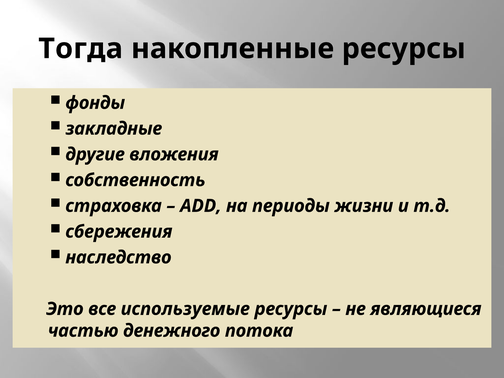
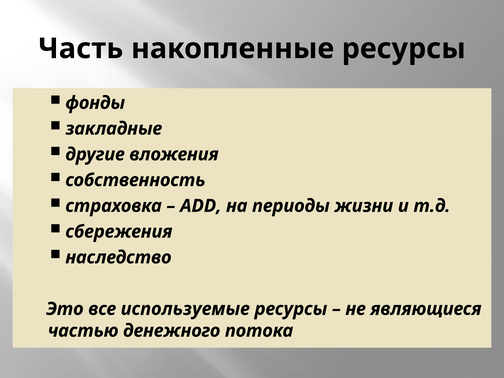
Тогда: Тогда -> Часть
